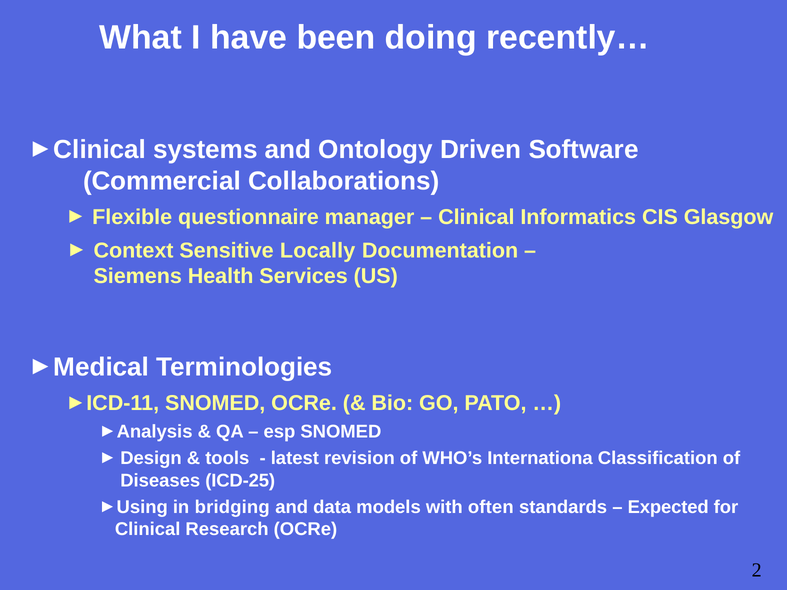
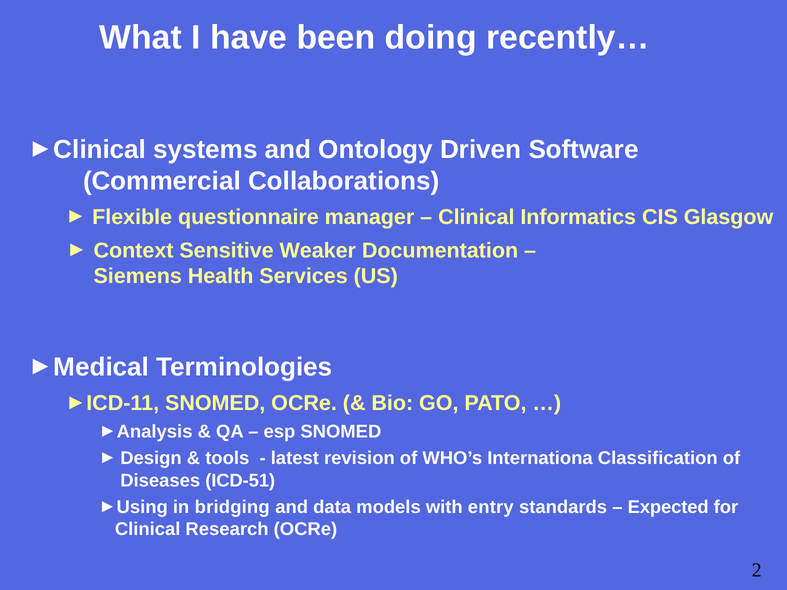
Locally: Locally -> Weaker
ICD-25: ICD-25 -> ICD-51
often: often -> entry
